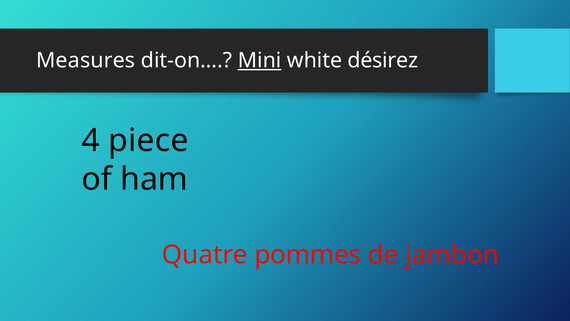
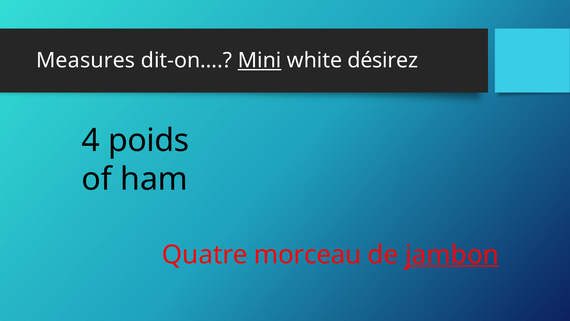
piece: piece -> poids
pommes: pommes -> morceau
jambon underline: none -> present
